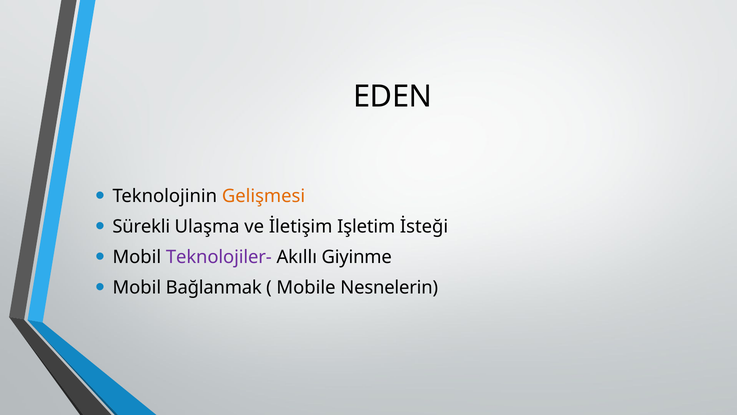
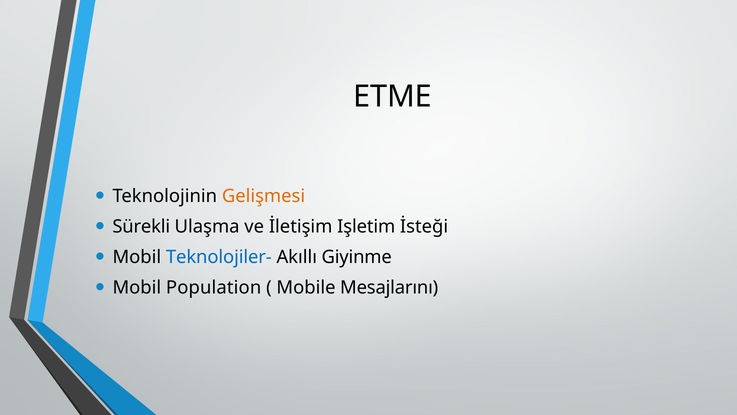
EDEN: EDEN -> ETME
Teknolojiler- colour: purple -> blue
Bağlanmak: Bağlanmak -> Population
Nesnelerin: Nesnelerin -> Mesajlarını
